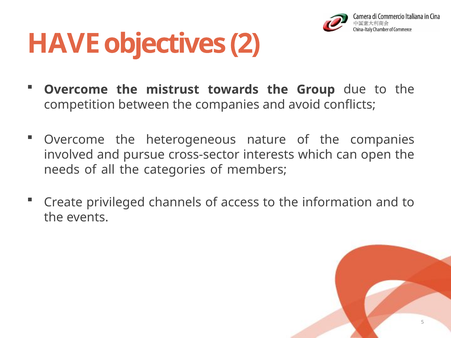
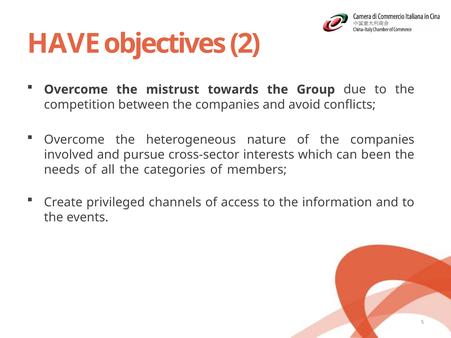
open: open -> been
